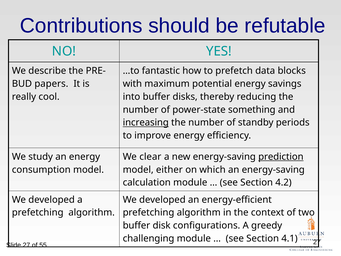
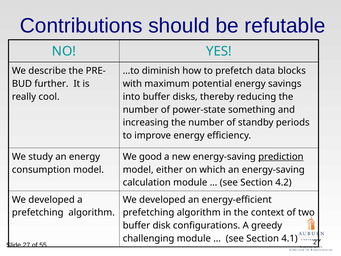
fantastic: fantastic -> diminish
papers: papers -> further
increasing underline: present -> none
clear: clear -> good
